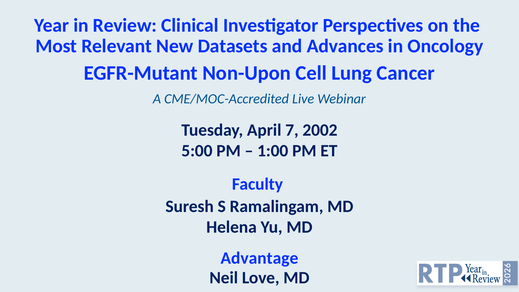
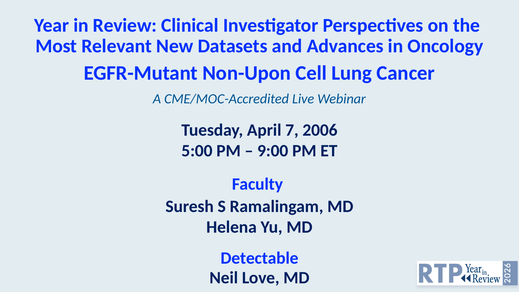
2002: 2002 -> 2006
1:00: 1:00 -> 9:00
Advantage: Advantage -> Detectable
